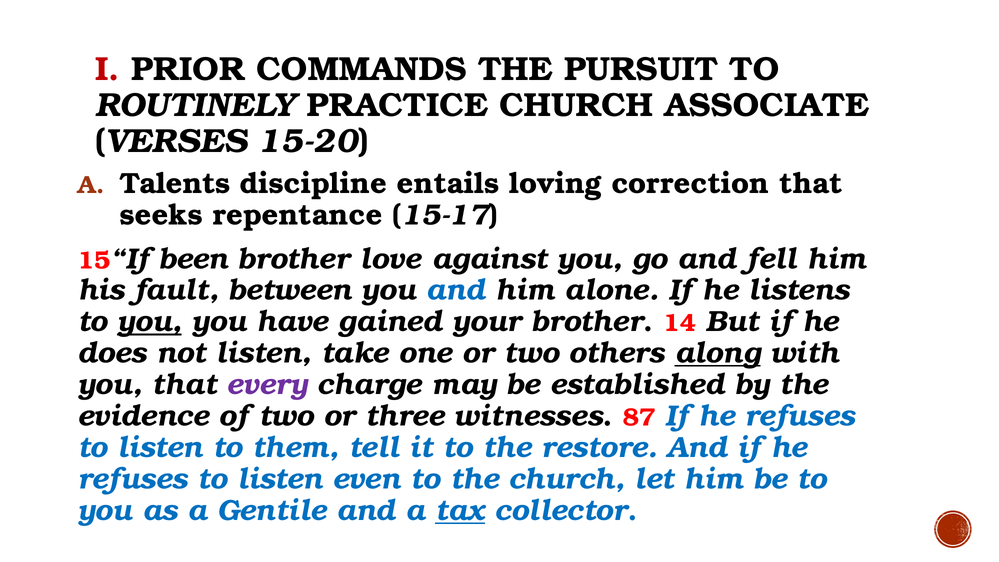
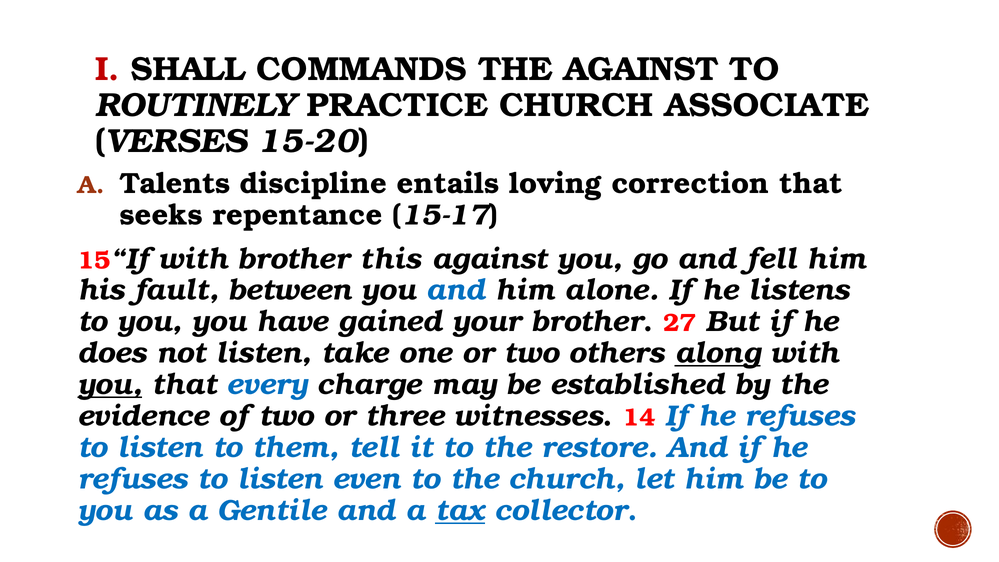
PRIOR: PRIOR -> SHALL
THE PURSUIT: PURSUIT -> AGAINST
If been: been -> with
love: love -> this
you at (149, 322) underline: present -> none
14: 14 -> 27
you at (110, 385) underline: none -> present
every colour: purple -> blue
87: 87 -> 14
